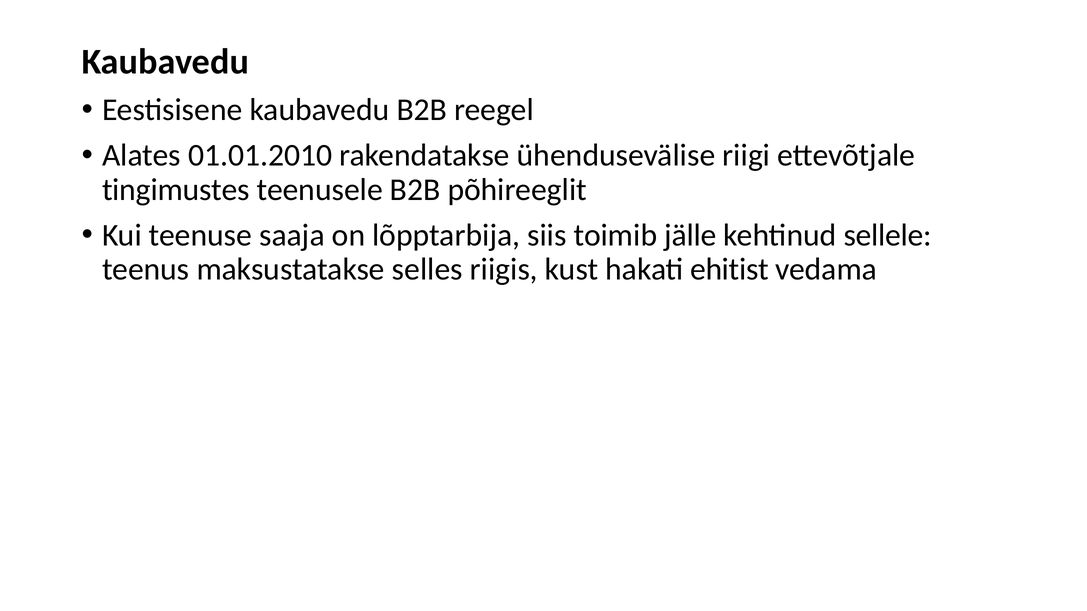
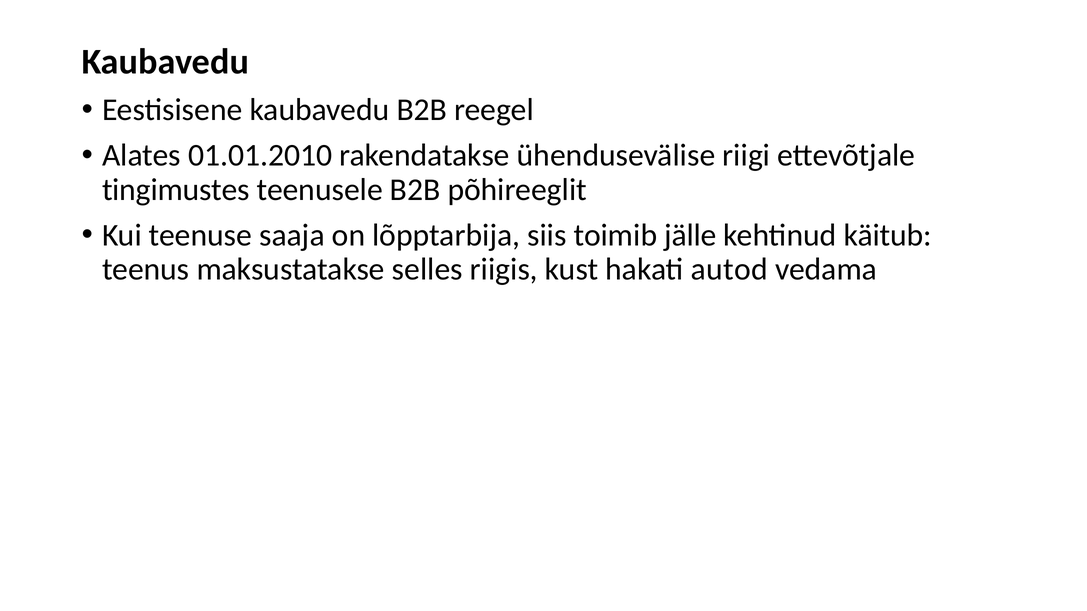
sellele: sellele -> käitub
ehitist: ehitist -> autod
